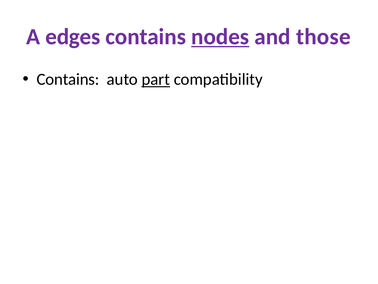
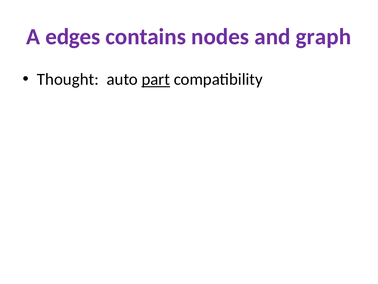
nodes underline: present -> none
those: those -> graph
Contains at (68, 79): Contains -> Thought
